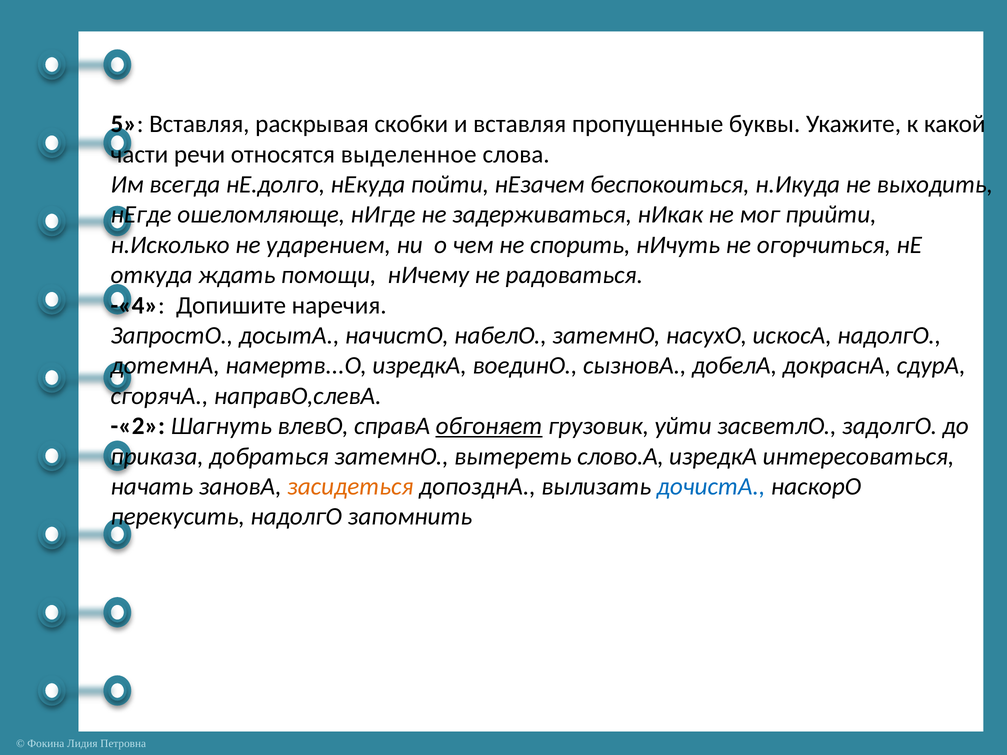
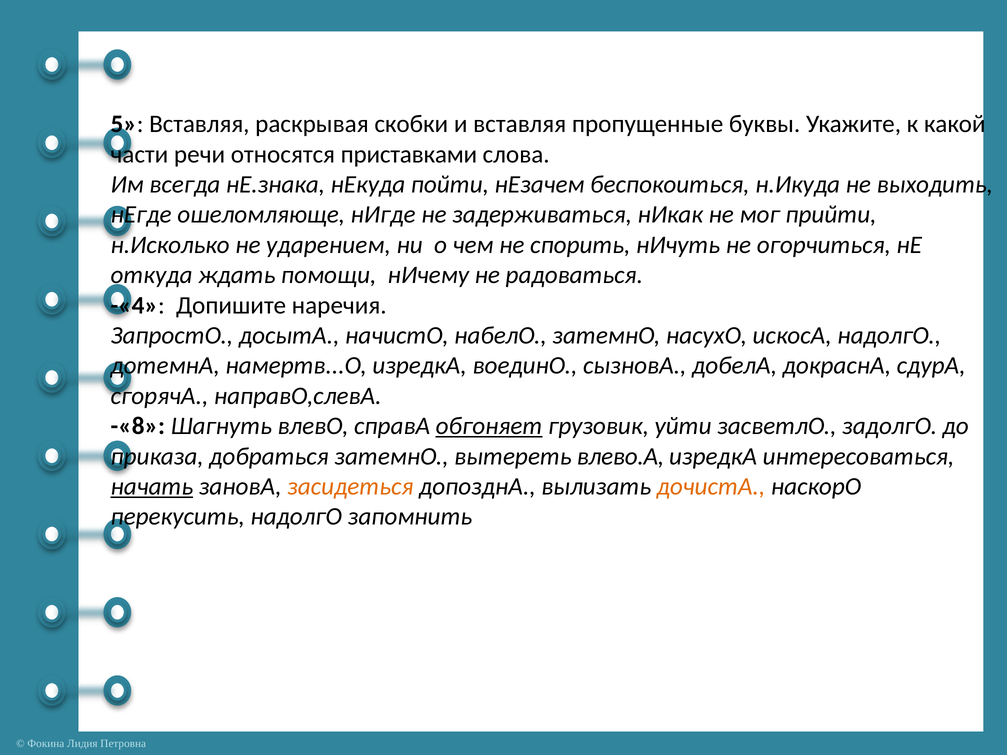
выделенное: выделенное -> приставками
нЕ.долго: нЕ.долго -> нЕ.знака
-«2: -«2 -> -«8
слово.А: слово.А -> влево.А
начать underline: none -> present
дочистА colour: blue -> orange
